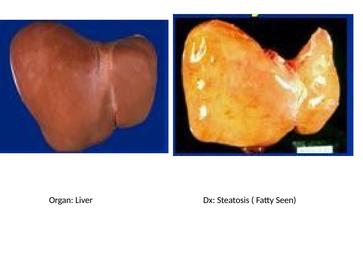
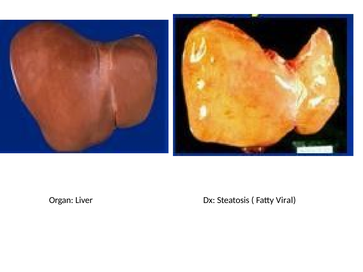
Seen: Seen -> Viral
